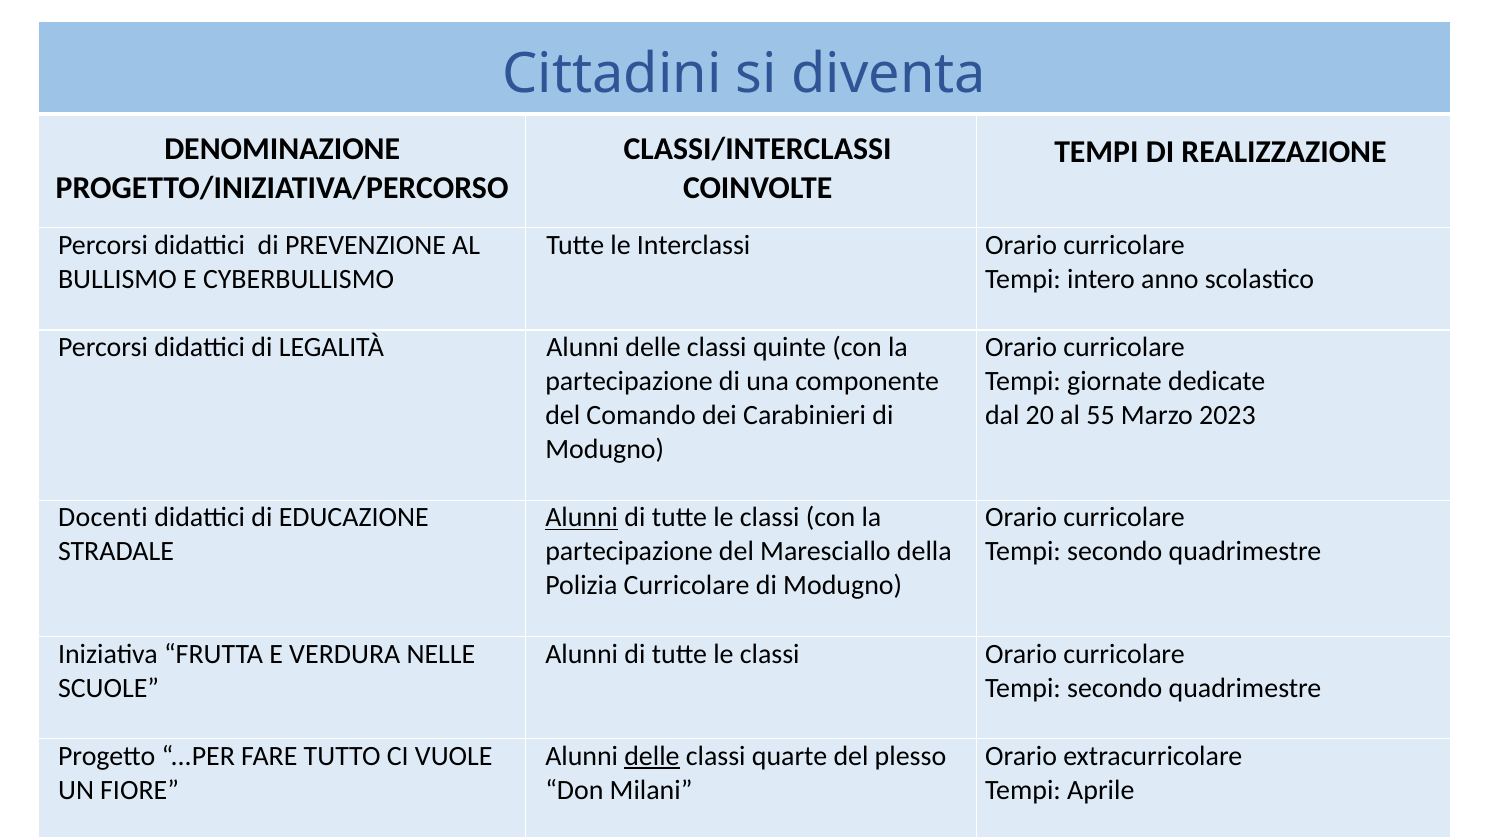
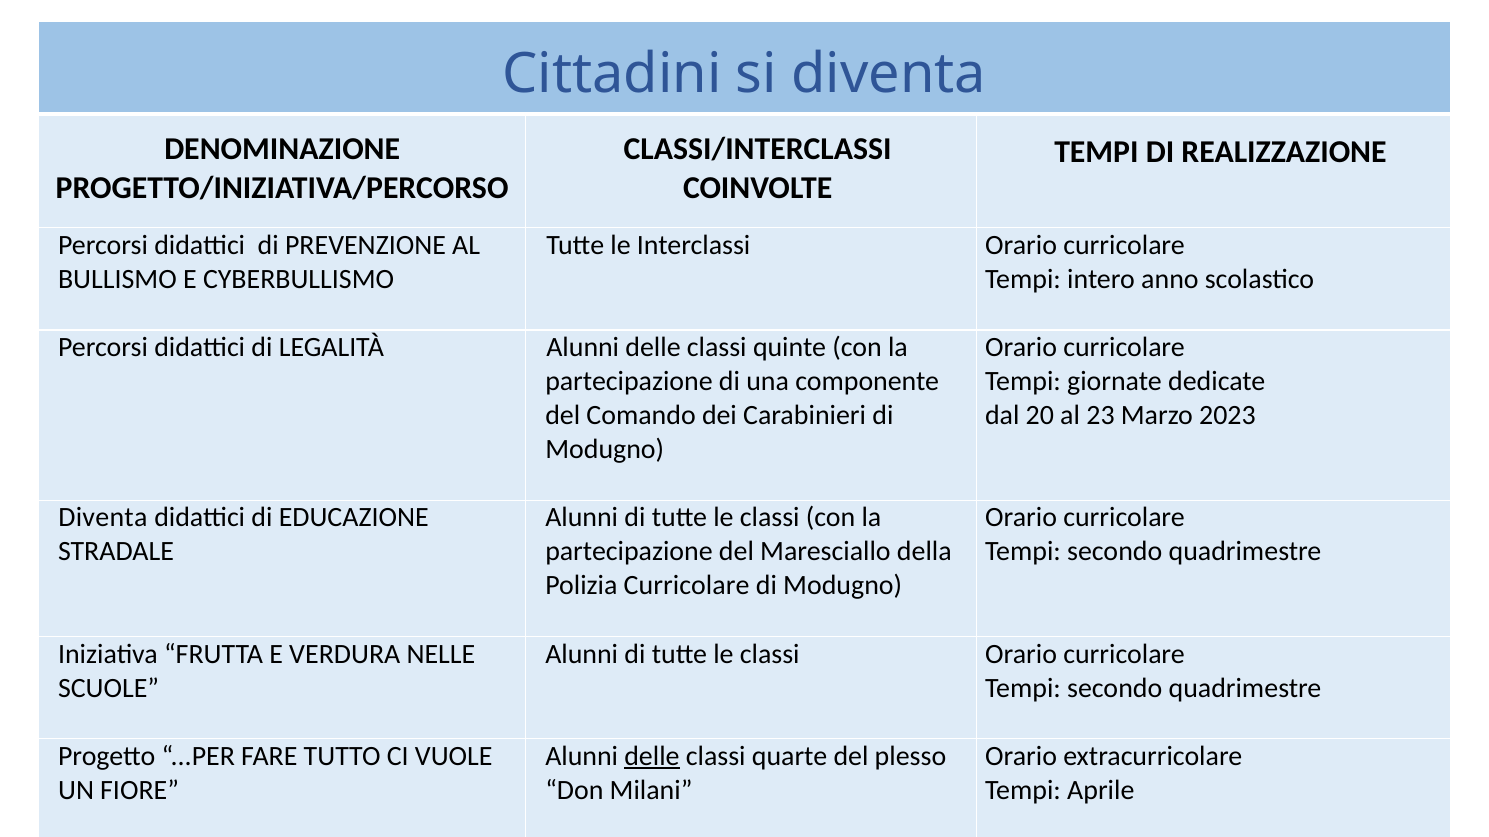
55: 55 -> 23
Docenti at (103, 518): Docenti -> Diventa
Alunni at (582, 518) underline: present -> none
